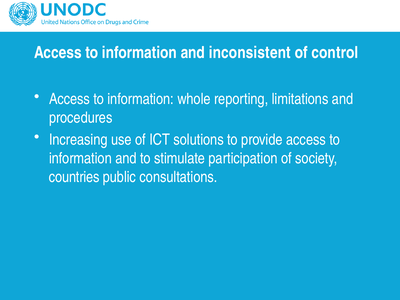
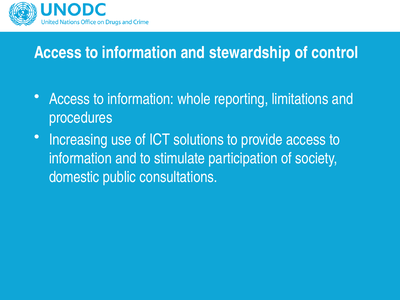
inconsistent: inconsistent -> stewardship
countries: countries -> domestic
